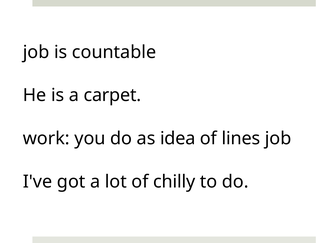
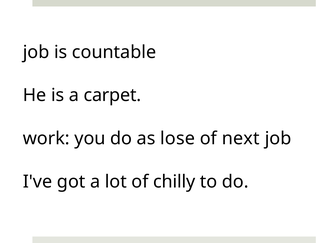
idea: idea -> lose
lines: lines -> next
